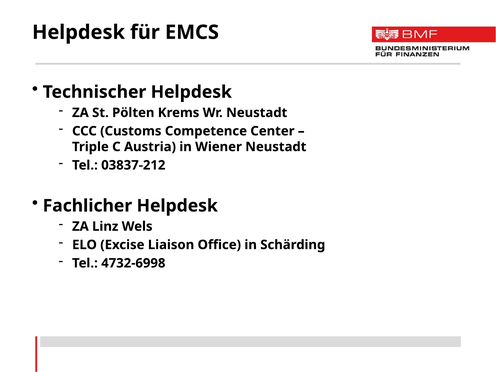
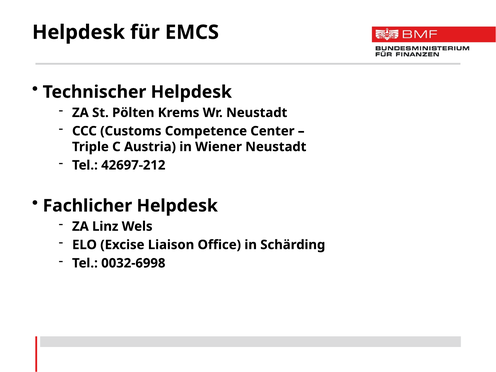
03837-212: 03837-212 -> 42697-212
4732-6998: 4732-6998 -> 0032-6998
